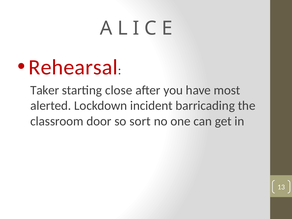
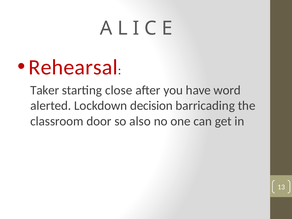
most: most -> word
incident: incident -> decision
sort: sort -> also
